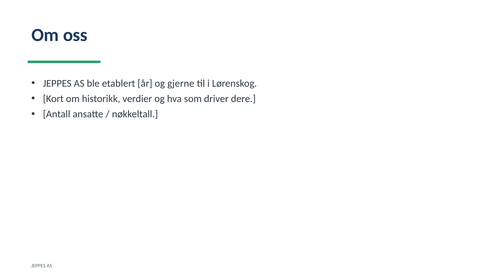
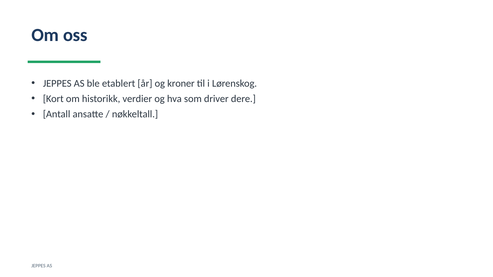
gjerne: gjerne -> kroner
